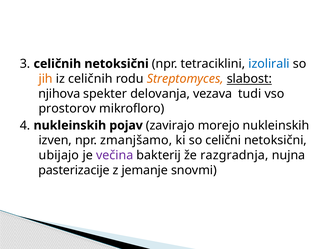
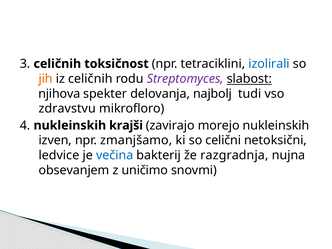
celičnih netoksični: netoksični -> toksičnost
Streptomyces colour: orange -> purple
vezava: vezava -> najbolj
prostorov: prostorov -> zdravstvu
pojav: pojav -> krajši
ubijajo: ubijajo -> ledvice
večina colour: purple -> blue
pasterizacije: pasterizacije -> obsevanjem
jemanje: jemanje -> uničimo
